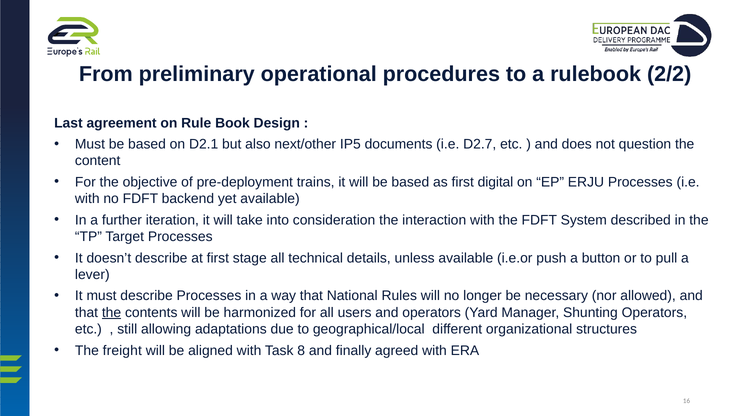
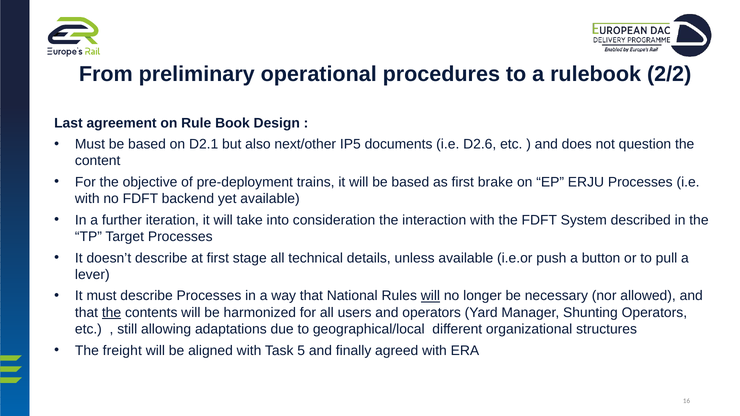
D2.7: D2.7 -> D2.6
digital: digital -> brake
will at (430, 296) underline: none -> present
8: 8 -> 5
